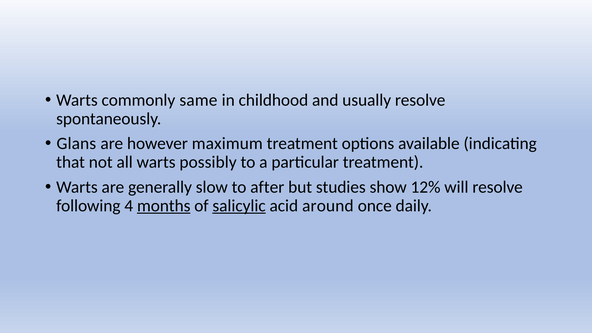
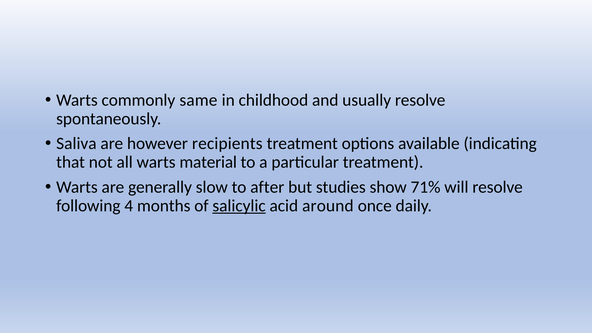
Glans: Glans -> Saliva
maximum: maximum -> recipients
possibly: possibly -> material
12%: 12% -> 71%
months underline: present -> none
